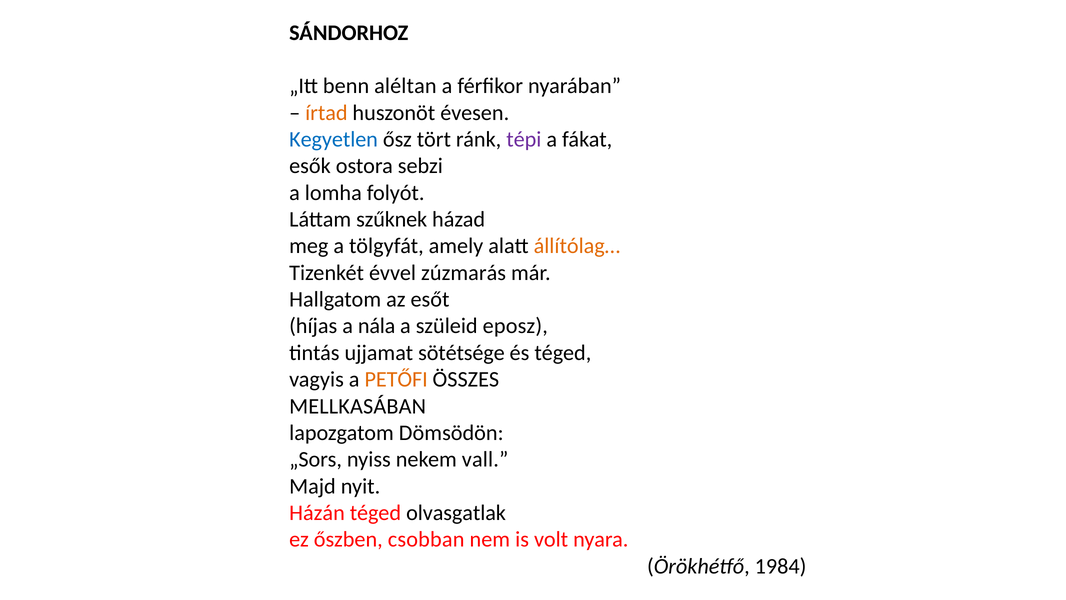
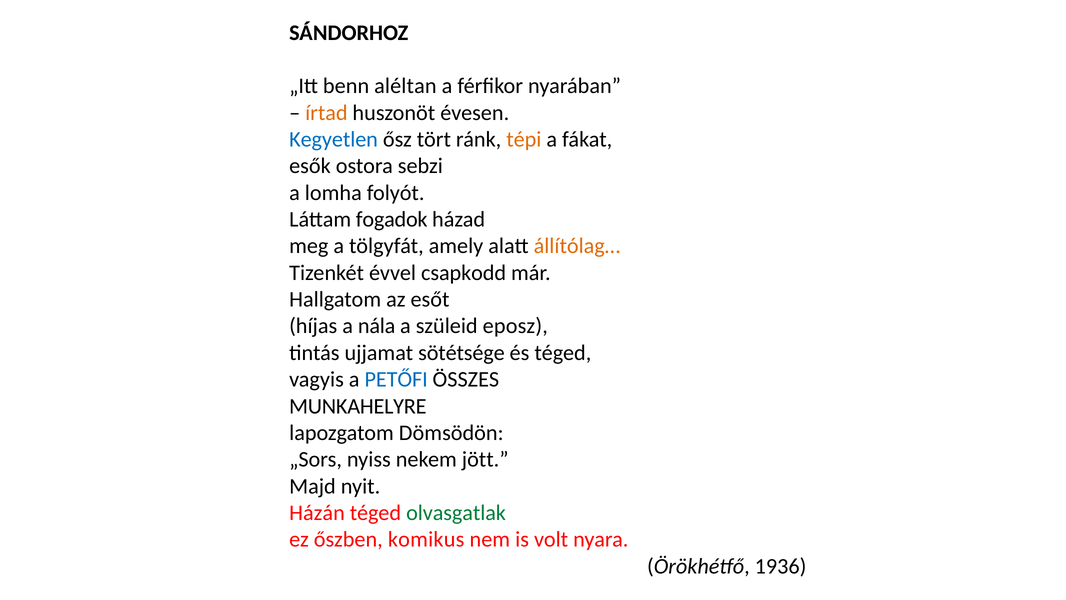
tépi colour: purple -> orange
szűknek: szűknek -> fogadok
zúzmarás: zúzmarás -> csapkodd
PETŐFI colour: orange -> blue
MELLKASÁBAN: MELLKASÁBAN -> MUNKAHELYRE
vall: vall -> jött
olvasgatlak colour: black -> green
csobban: csobban -> komikus
1984: 1984 -> 1936
